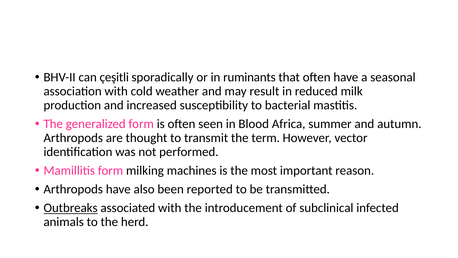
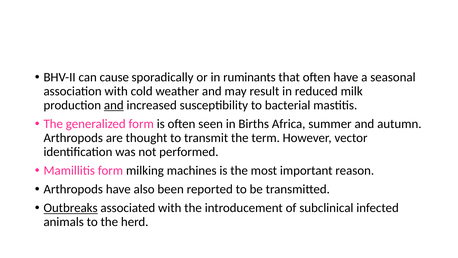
çeşitli: çeşitli -> cause
and at (114, 105) underline: none -> present
Blood: Blood -> Births
